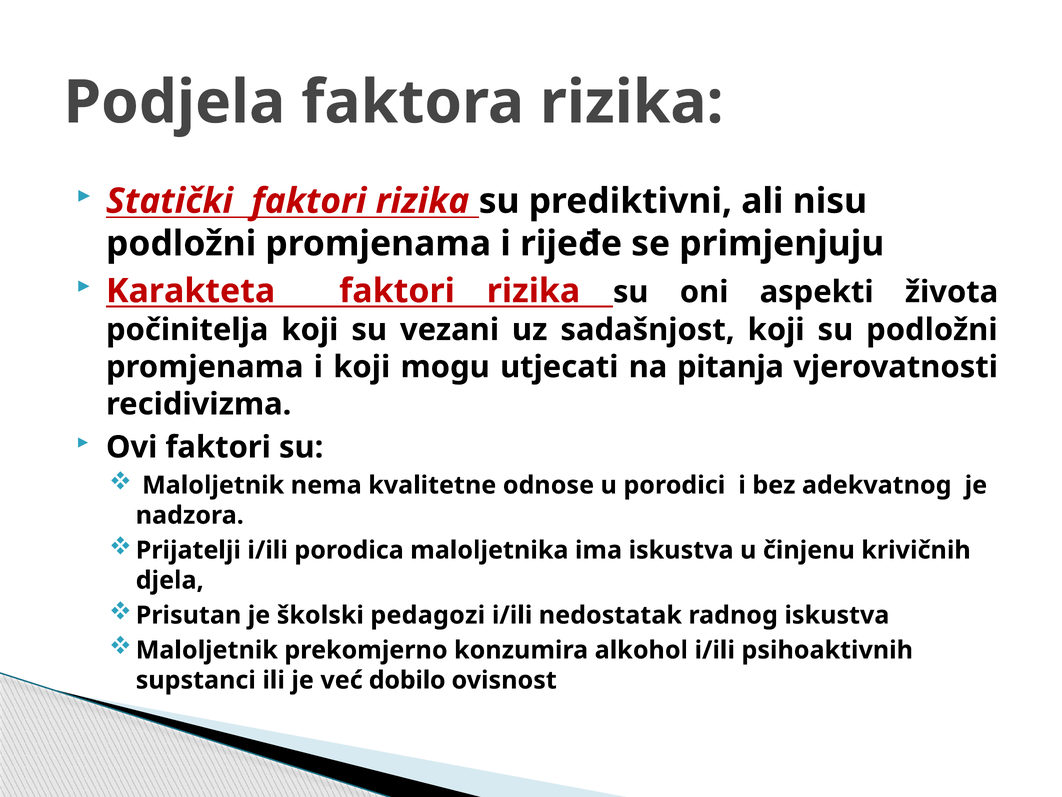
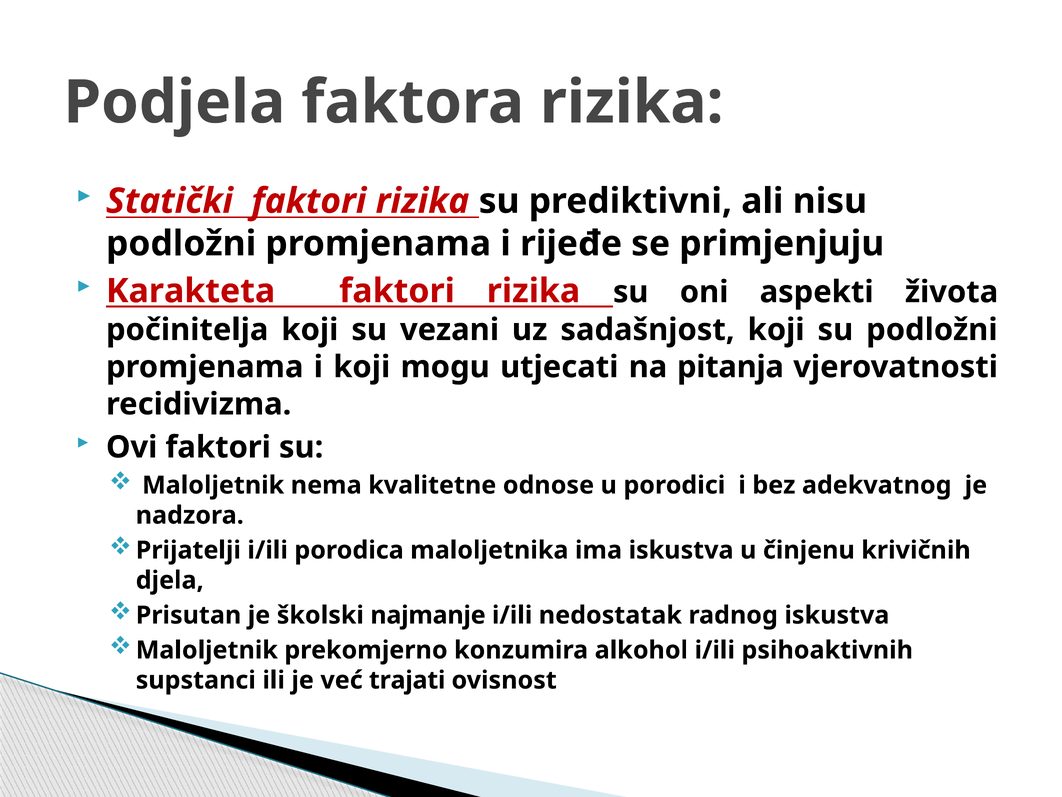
pedagozi: pedagozi -> najmanje
dobilo: dobilo -> trajati
